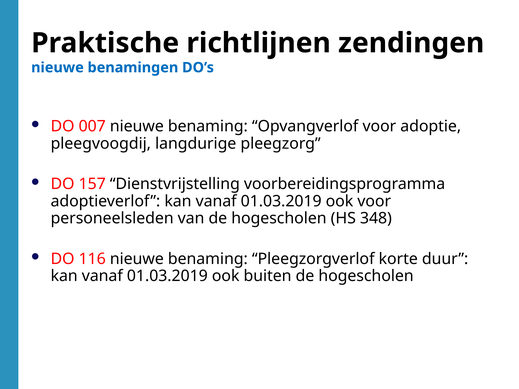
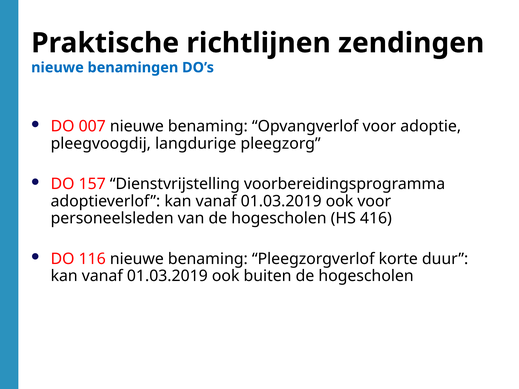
348: 348 -> 416
